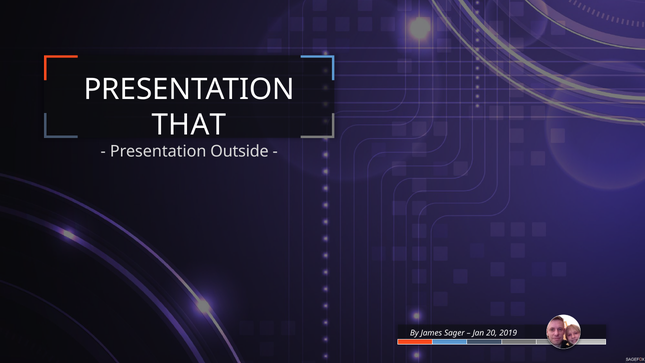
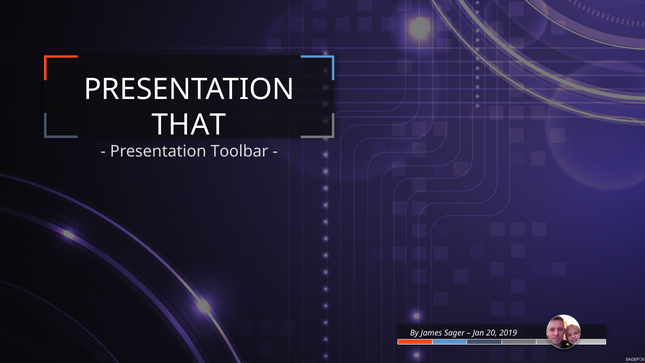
Outside: Outside -> Toolbar
